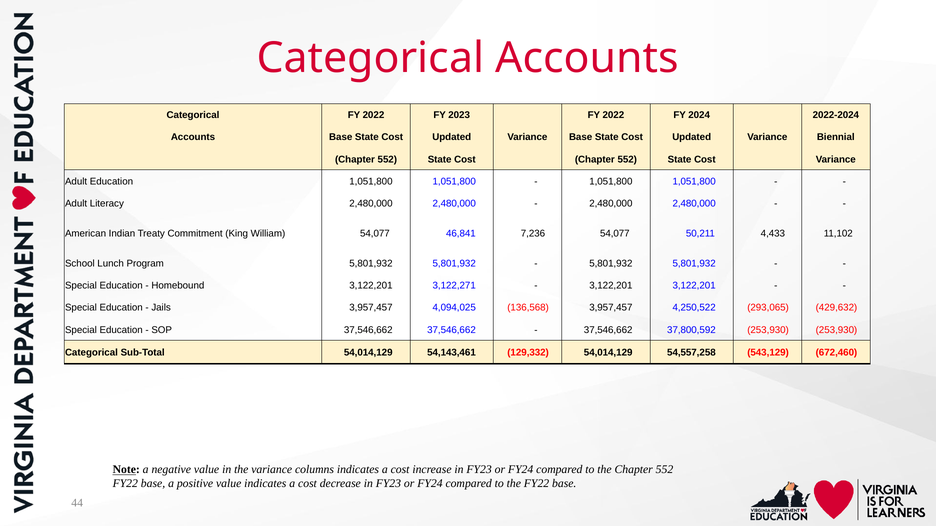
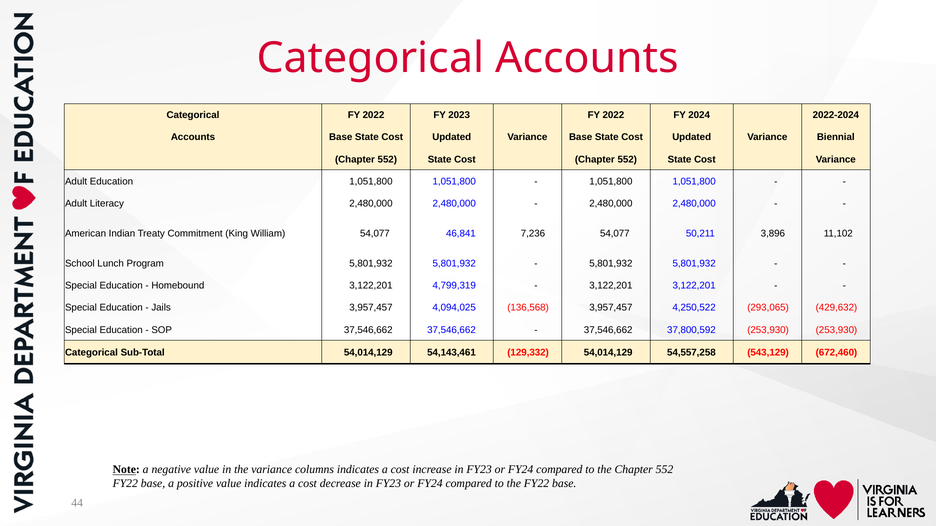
4,433: 4,433 -> 3,896
3,122,271: 3,122,271 -> 4,799,319
